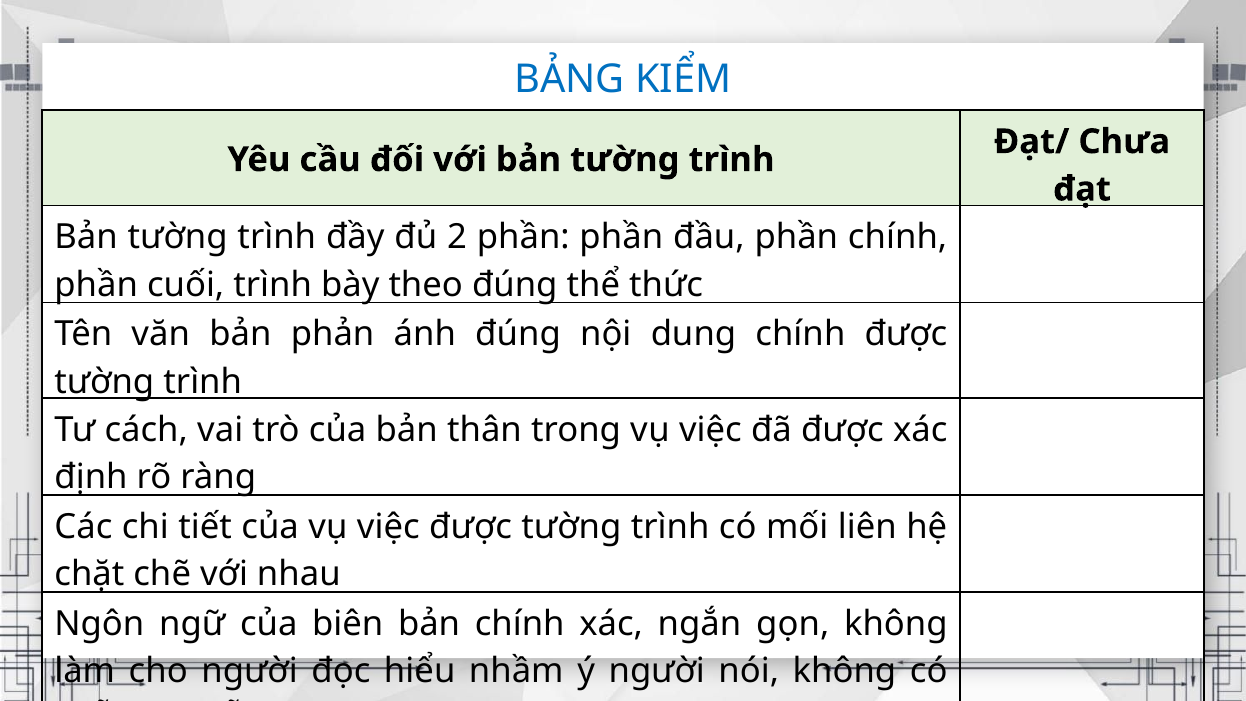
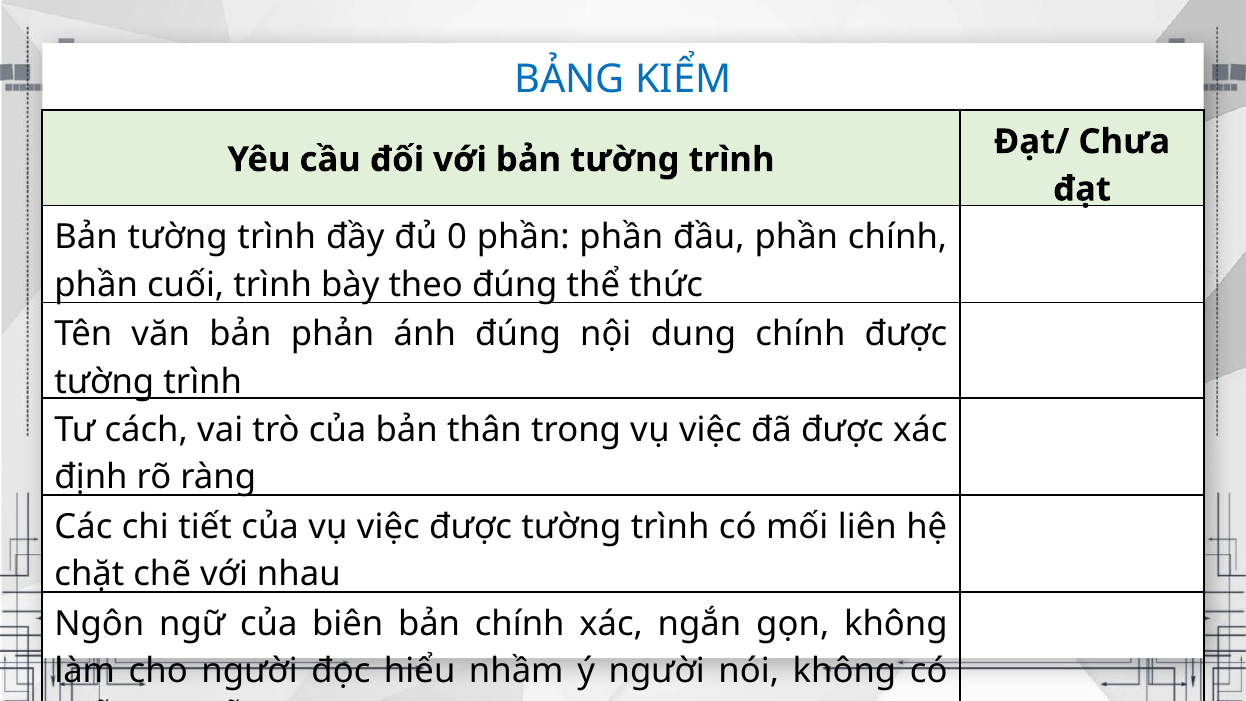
2: 2 -> 0
